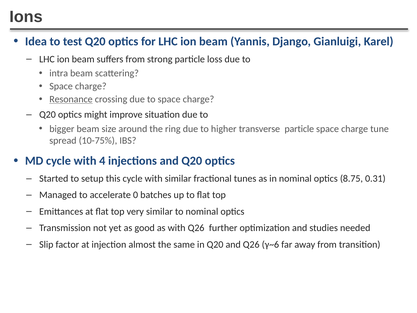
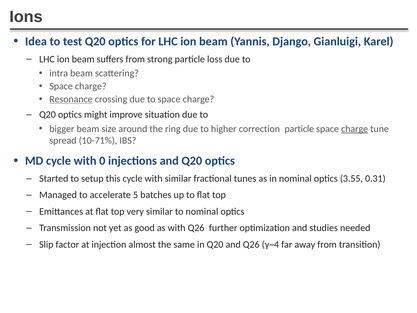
transverse: transverse -> correction
charge at (355, 129) underline: none -> present
10-75%: 10-75% -> 10-71%
4: 4 -> 0
8.75: 8.75 -> 3.55
0: 0 -> 5
γ~6: γ~6 -> γ~4
